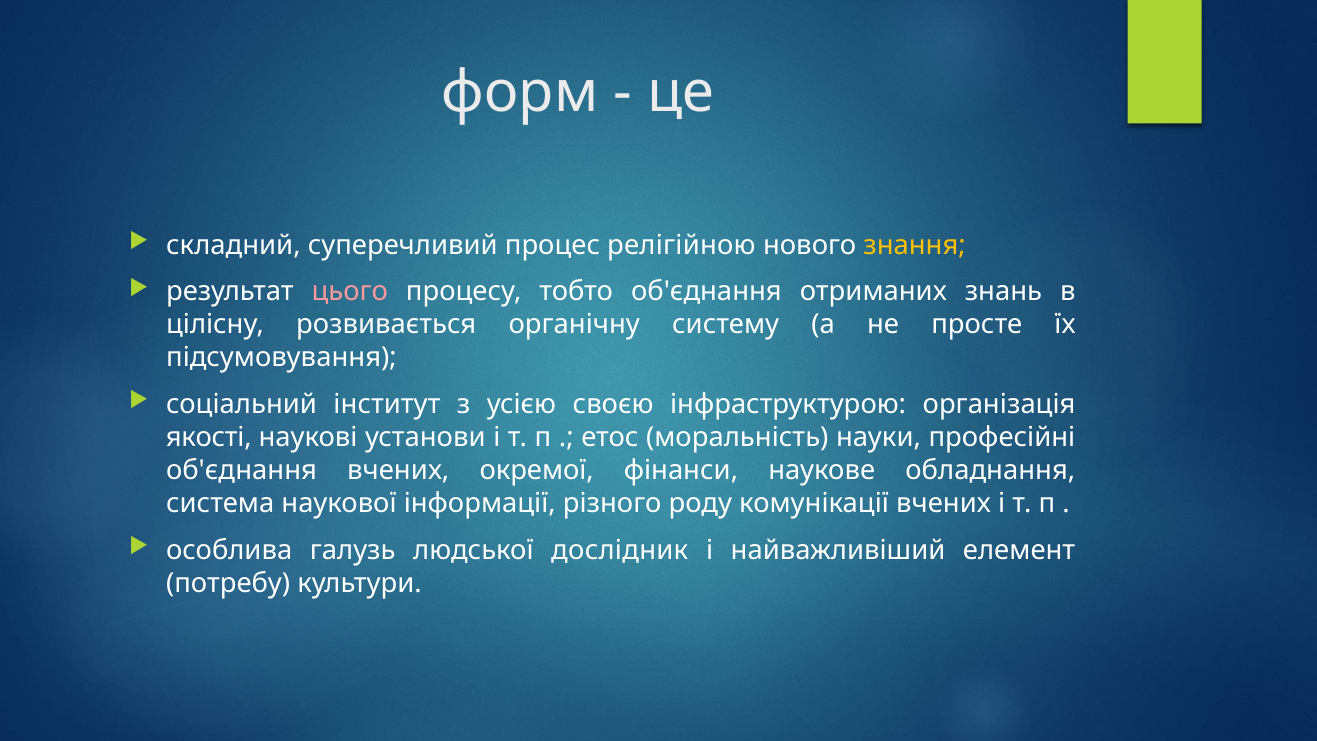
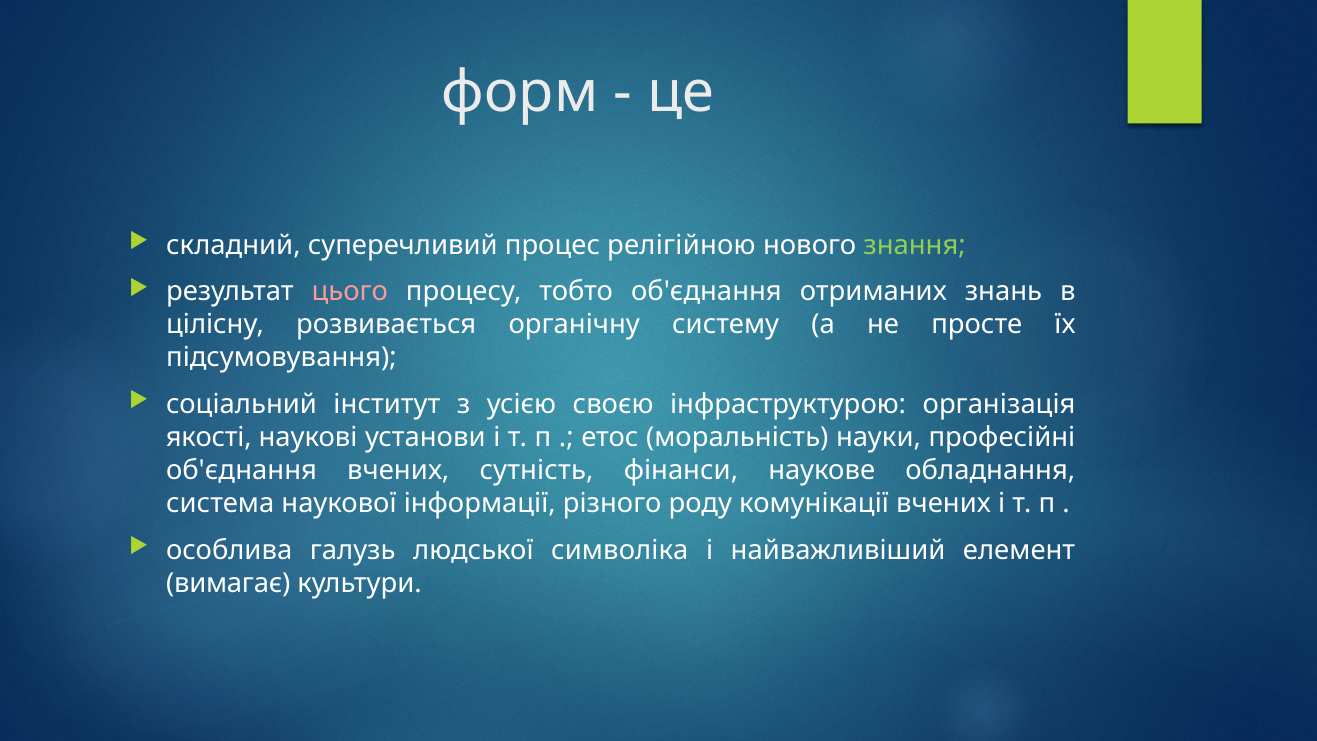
знання colour: yellow -> light green
окремої: окремої -> сутність
дослідник: дослідник -> символіка
потребу: потребу -> вимагає
